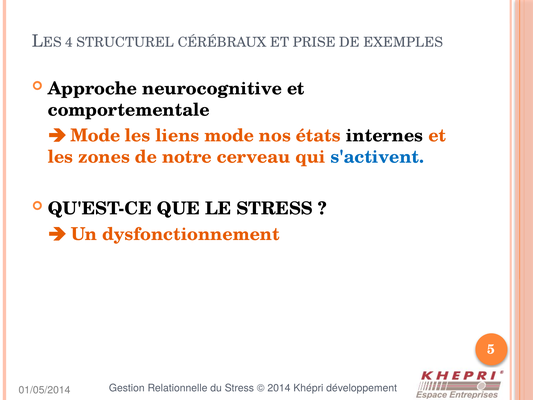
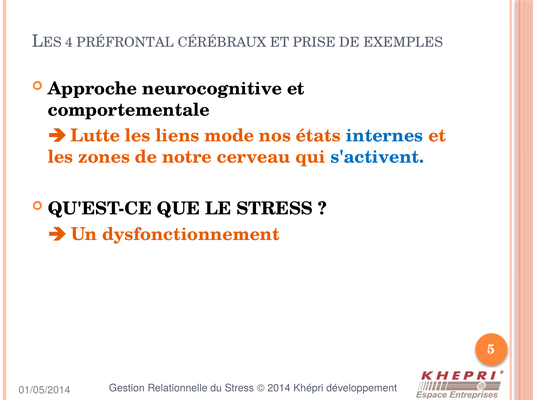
STRUCTUREL: STRUCTUREL -> PRÉFRONTAL
Mode at (95, 136): Mode -> Lutte
internes colour: black -> blue
